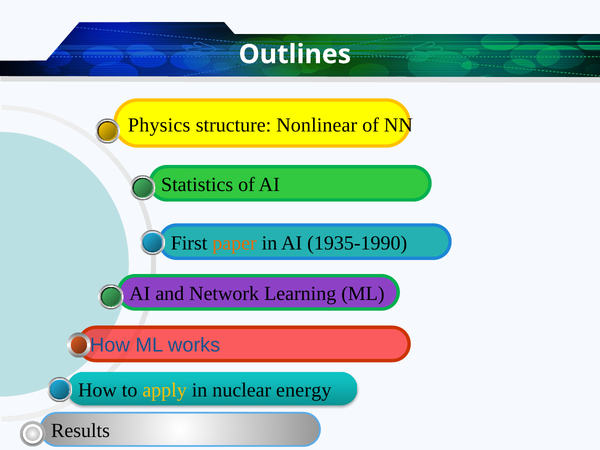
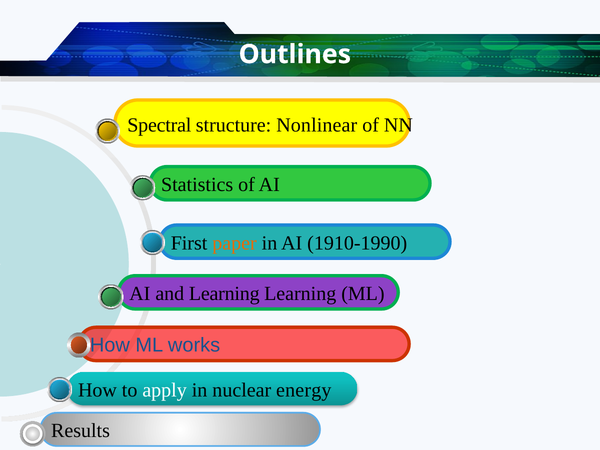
Physics: Physics -> Spectral
1935-1990: 1935-1990 -> 1910-1990
and Network: Network -> Learning
apply colour: yellow -> white
